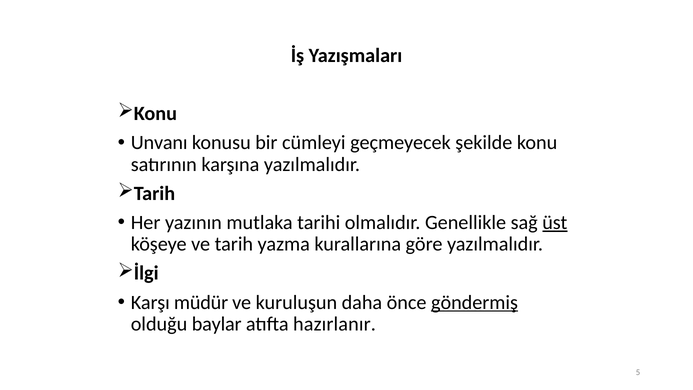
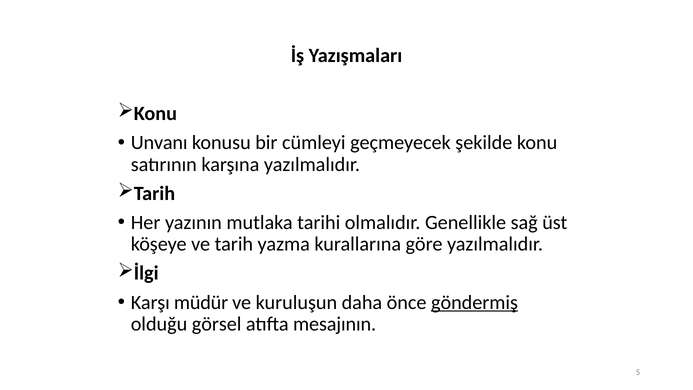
üst underline: present -> none
baylar: baylar -> görsel
hazırlanır: hazırlanır -> mesajının
